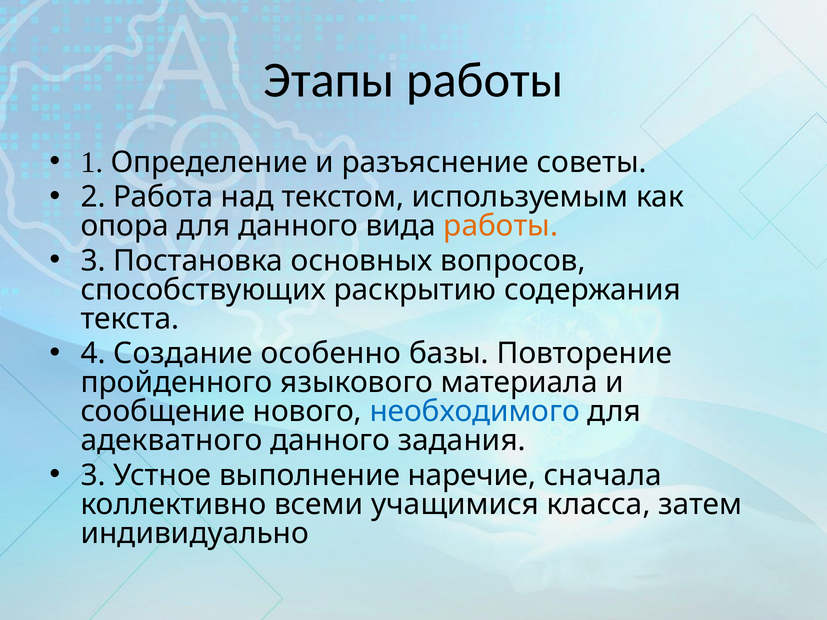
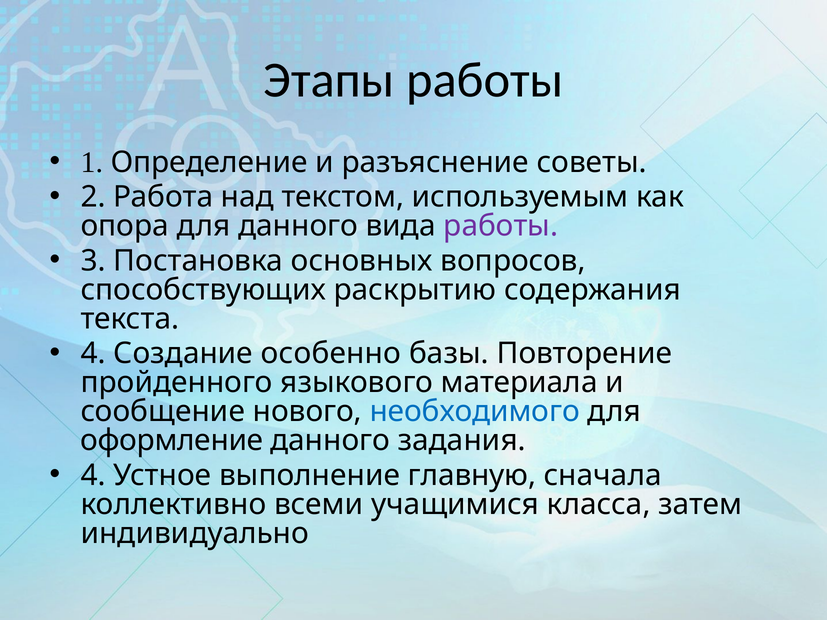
работы at (501, 226) colour: orange -> purple
адекватного: адекватного -> оформление
3 at (93, 476): 3 -> 4
наречие: наречие -> главную
